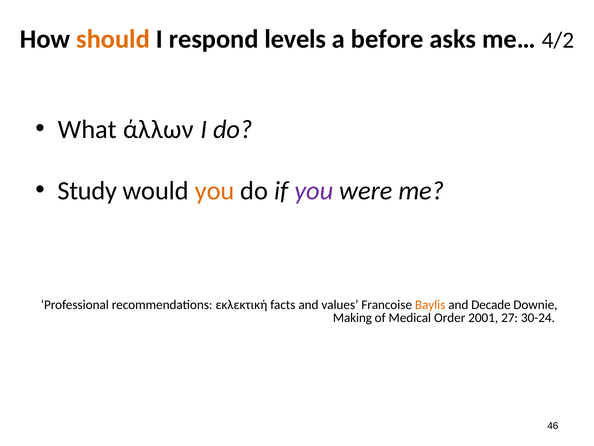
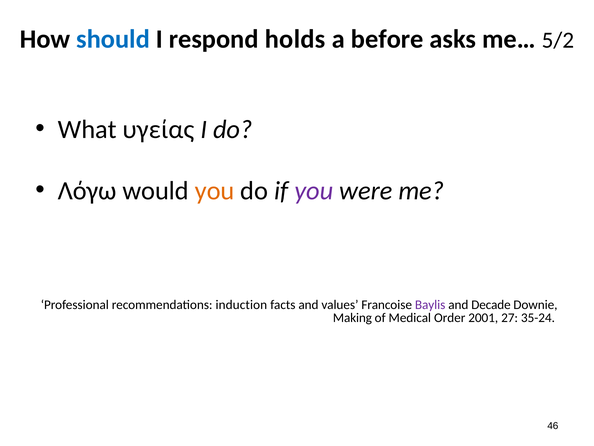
should colour: orange -> blue
levels: levels -> holds
4/2: 4/2 -> 5/2
άλλων: άλλων -> υγείας
Study: Study -> Λόγω
εκλεκτική: εκλεκτική -> induction
Baylis colour: orange -> purple
30-24: 30-24 -> 35-24
